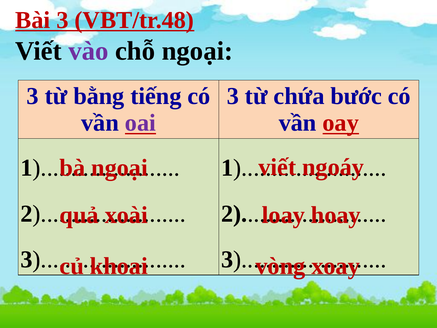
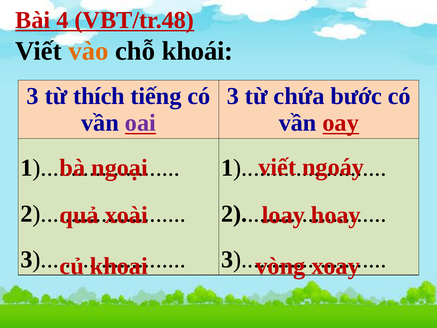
Bài 3: 3 -> 4
vào colour: purple -> orange
chỗ ngoại: ngoại -> khoái
bằng: bằng -> thích
